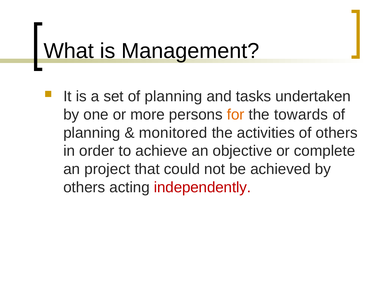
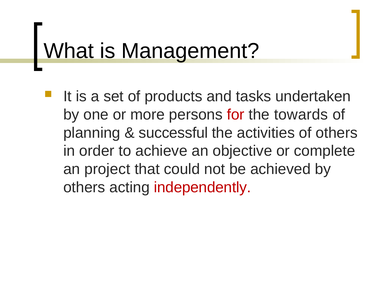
set of planning: planning -> products
for colour: orange -> red
monitored: monitored -> successful
